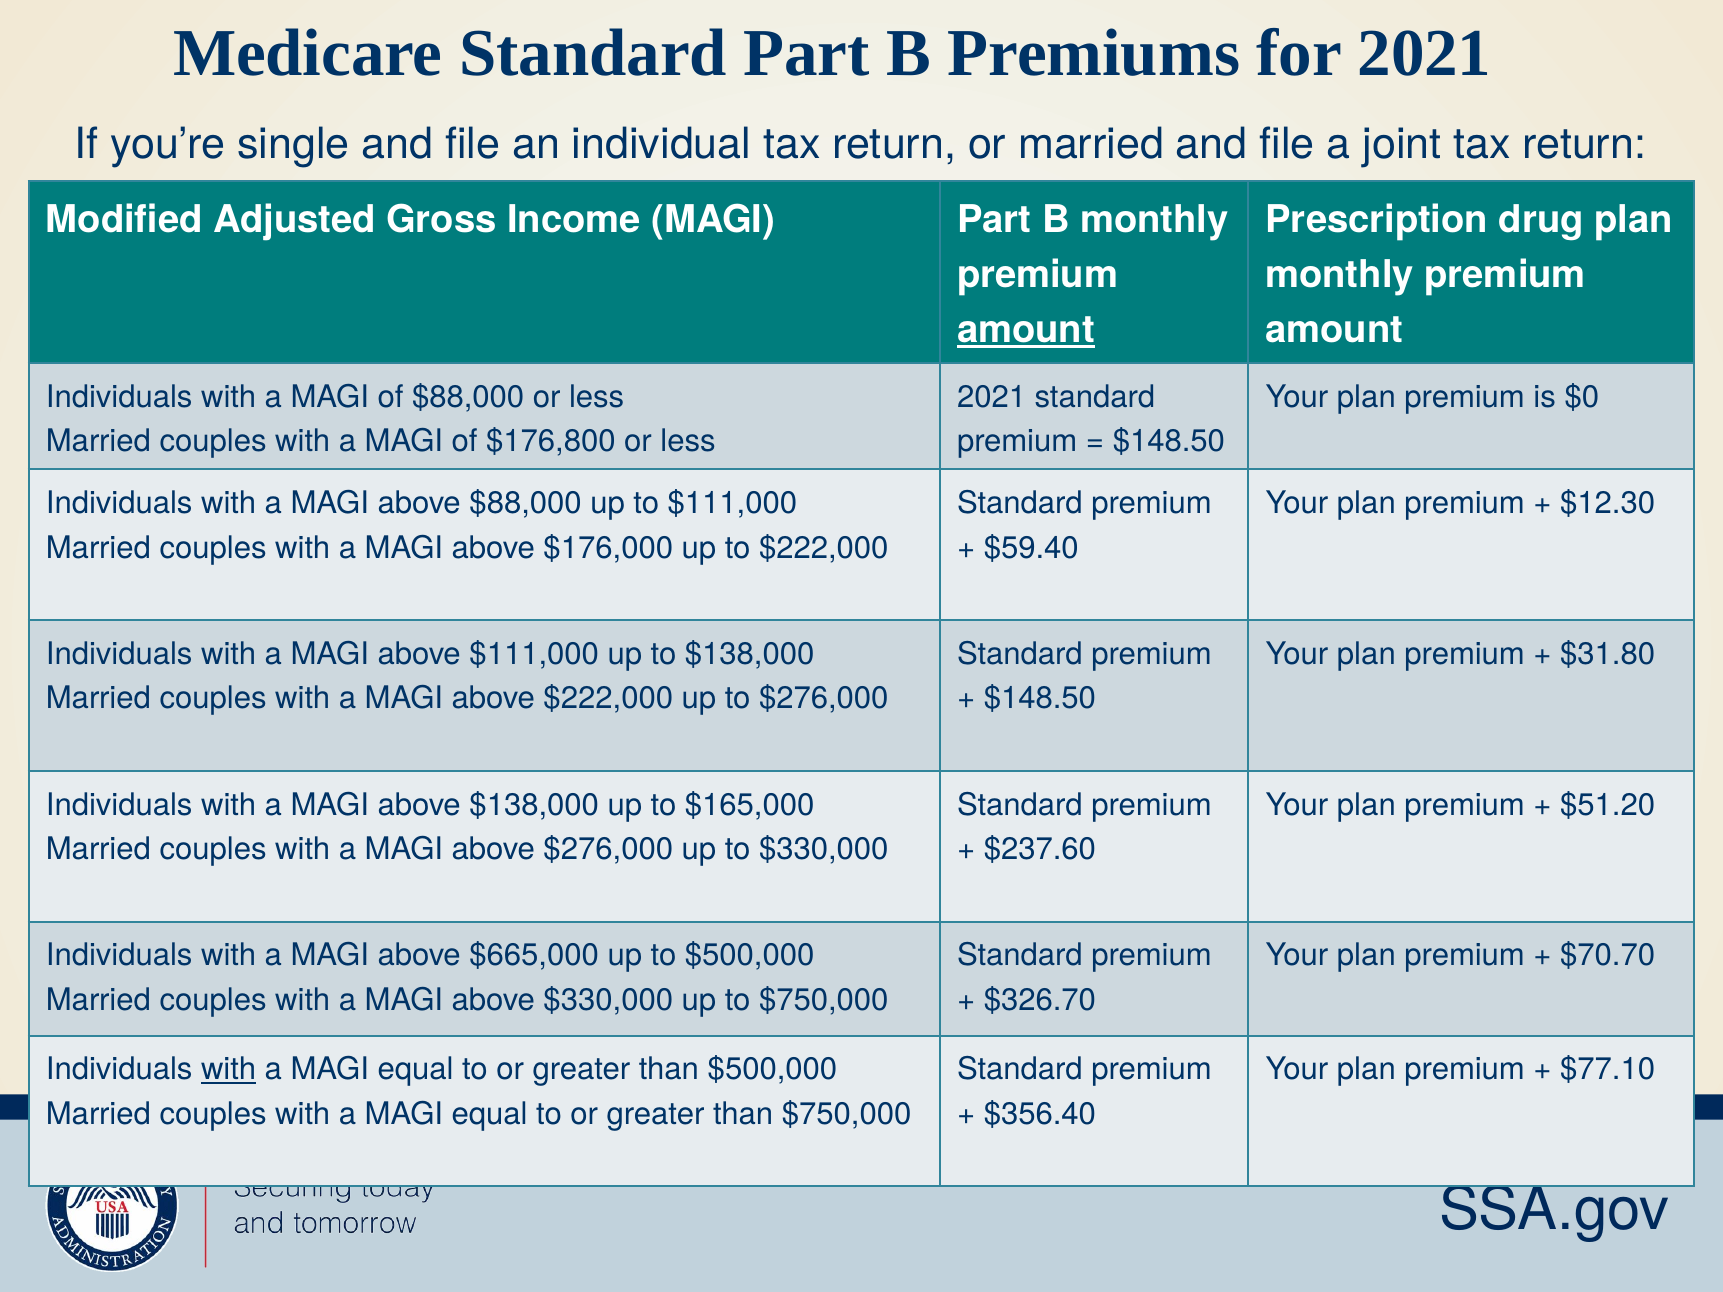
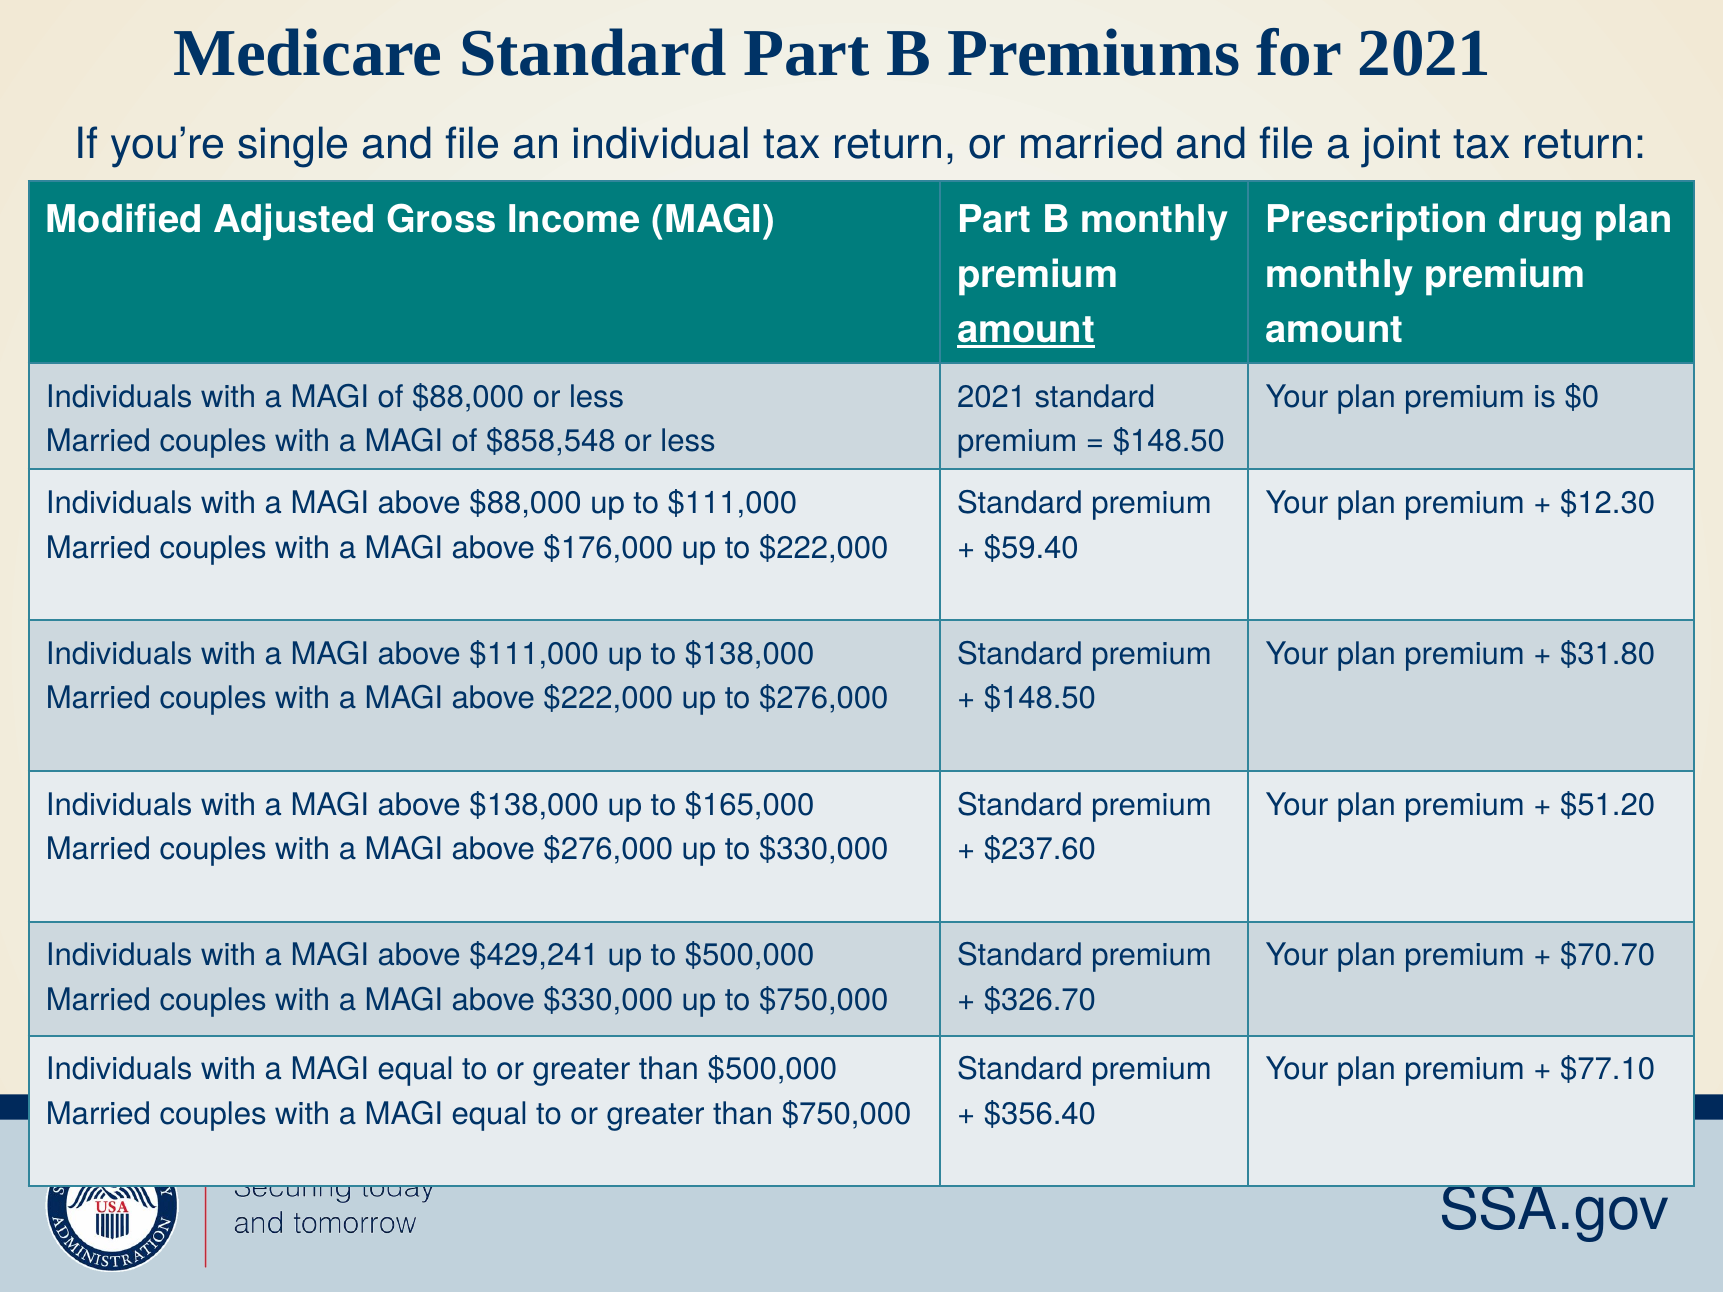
$176,800: $176,800 -> $858,548
$665,000: $665,000 -> $429,241
with at (229, 1070) underline: present -> none
